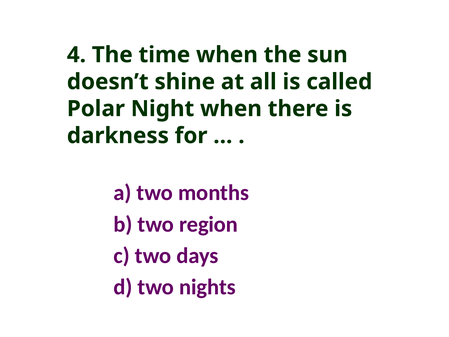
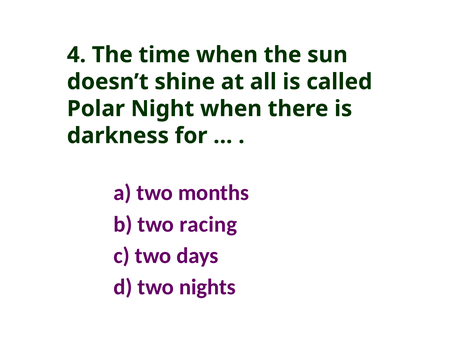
region: region -> racing
